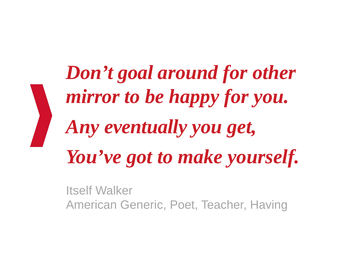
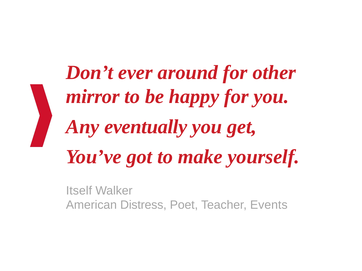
goal: goal -> ever
Generic: Generic -> Distress
Having: Having -> Events
